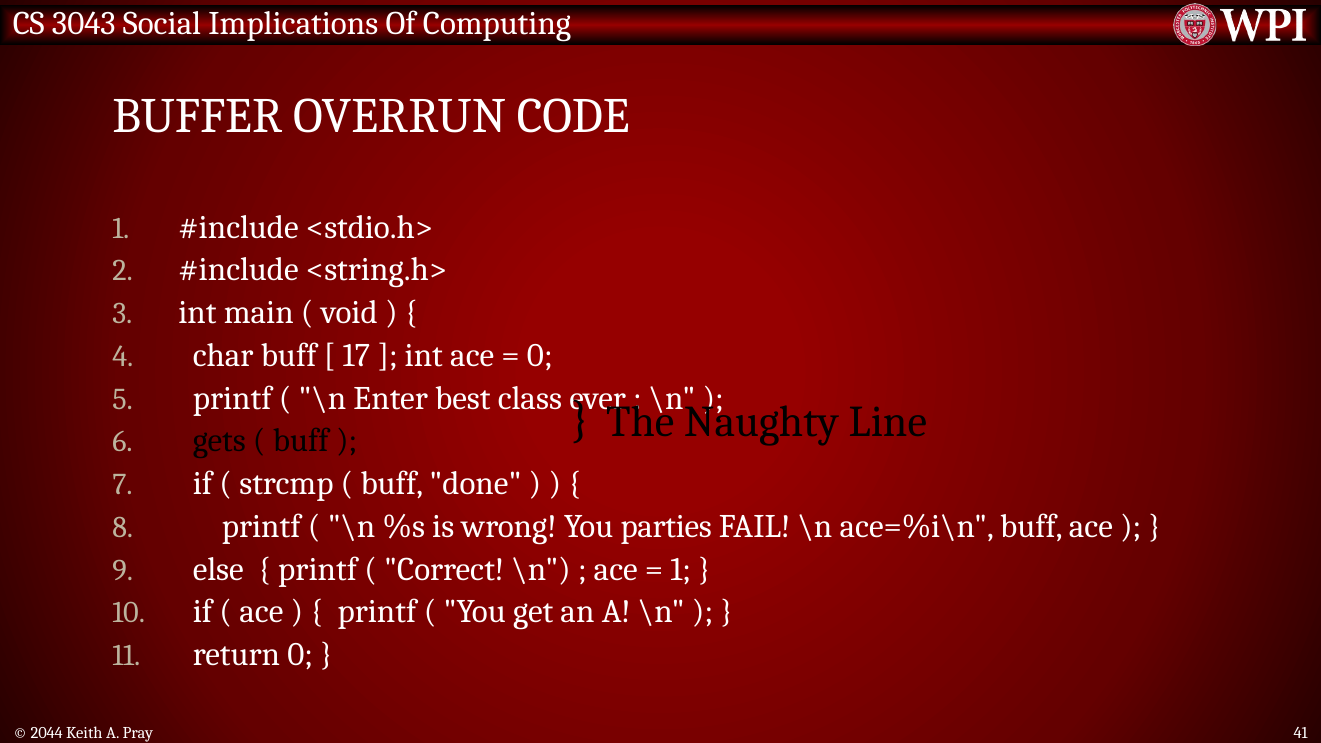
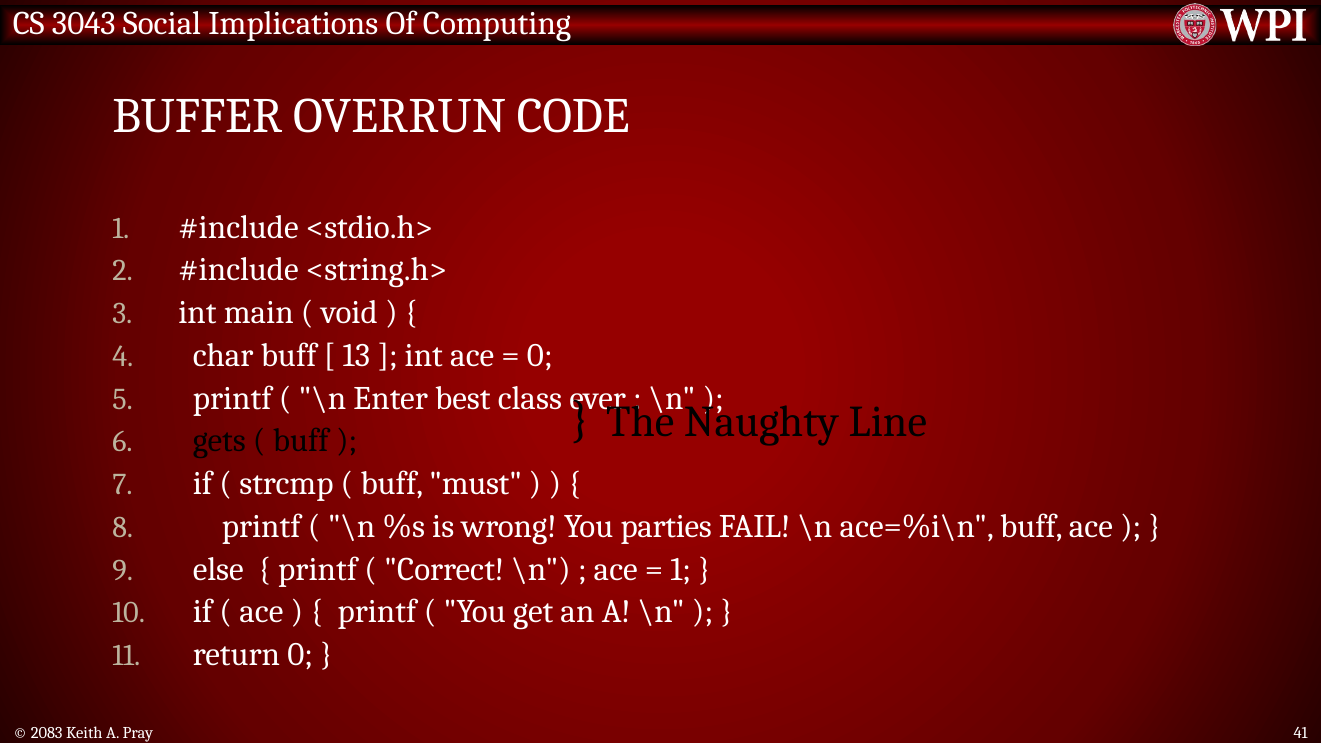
17: 17 -> 13
done: done -> must
2044: 2044 -> 2083
